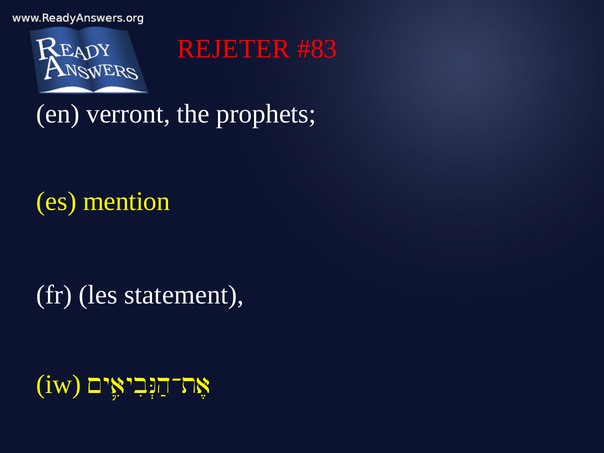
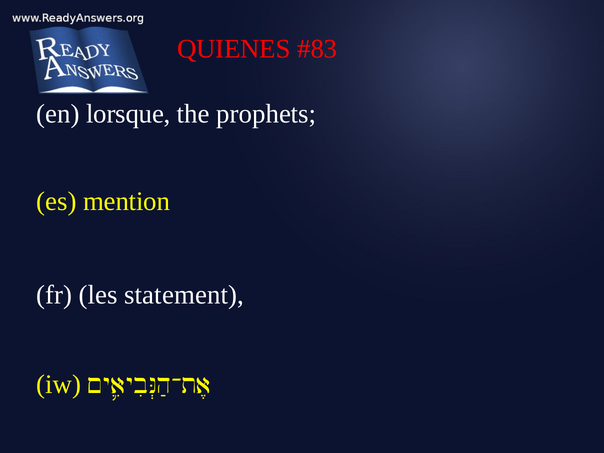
REJETER: REJETER -> QUIENES
verront: verront -> lorsque
